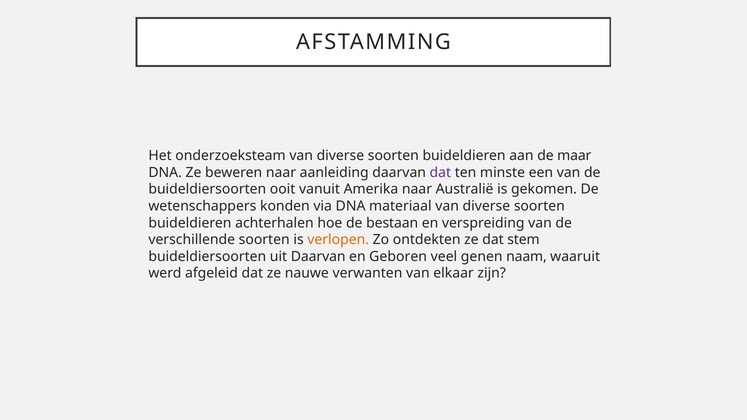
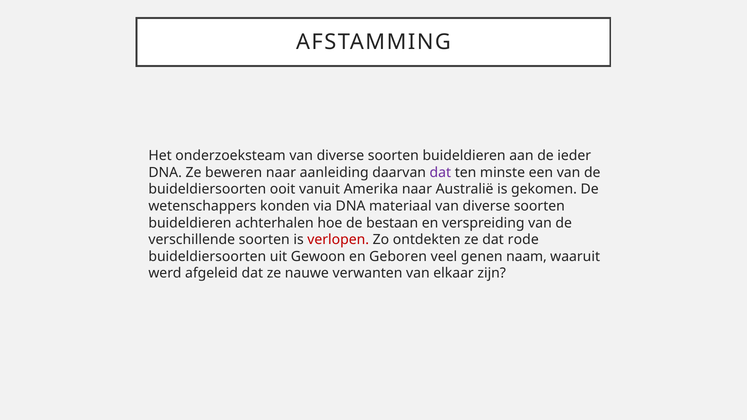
maar: maar -> ieder
verlopen colour: orange -> red
stem: stem -> rode
uit Daarvan: Daarvan -> Gewoon
